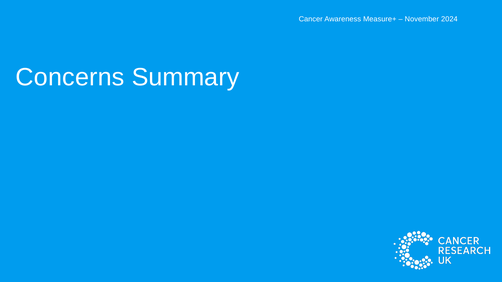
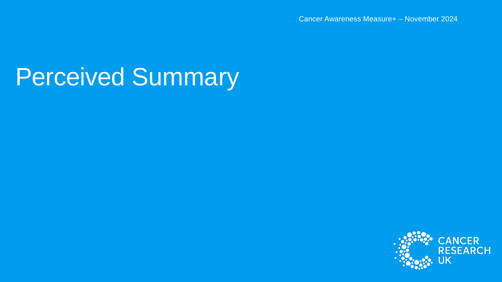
Concerns: Concerns -> Perceived
